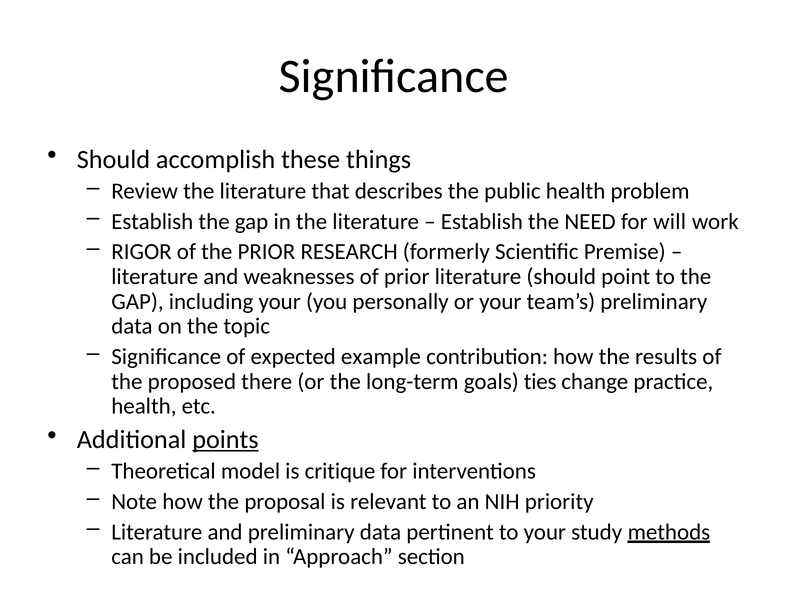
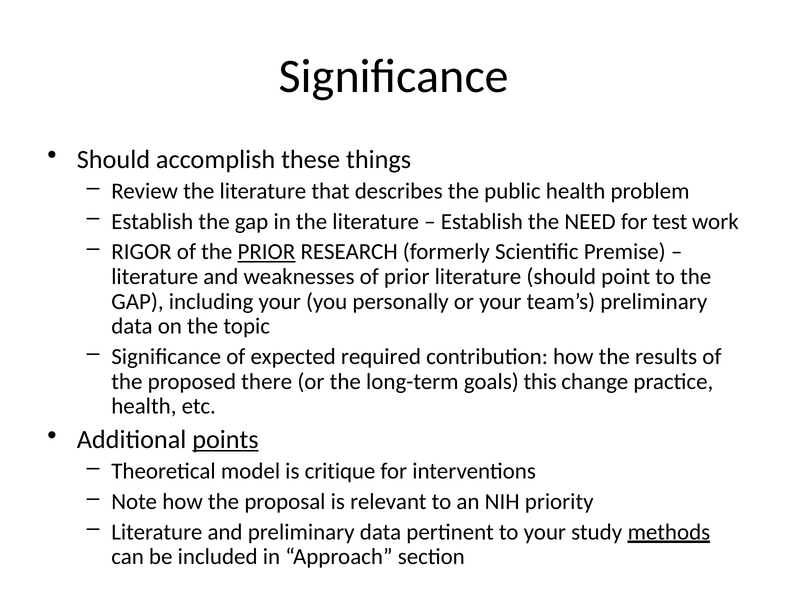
will: will -> test
PRIOR at (266, 252) underline: none -> present
example: example -> required
ties: ties -> this
